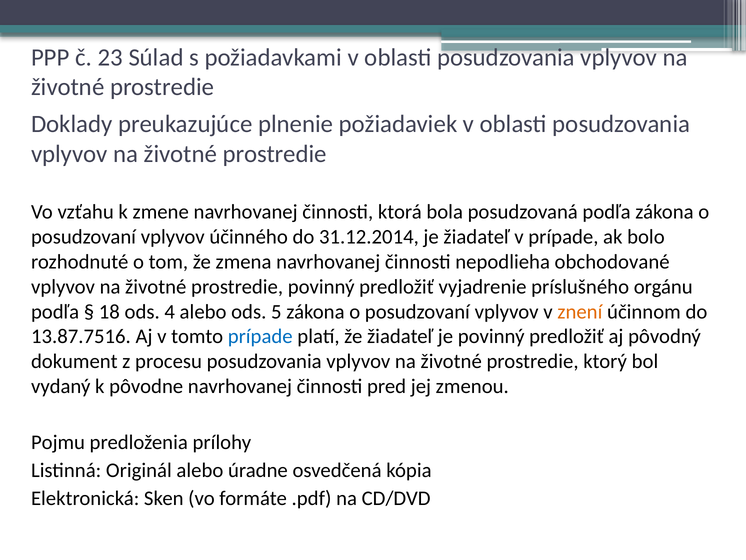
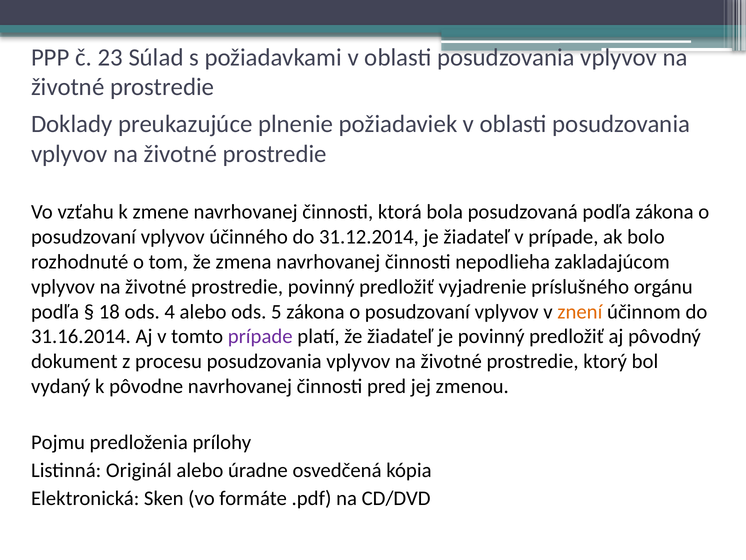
obchodované: obchodované -> zakladajúcom
13.87.7516: 13.87.7516 -> 31.16.2014
prípade at (260, 336) colour: blue -> purple
